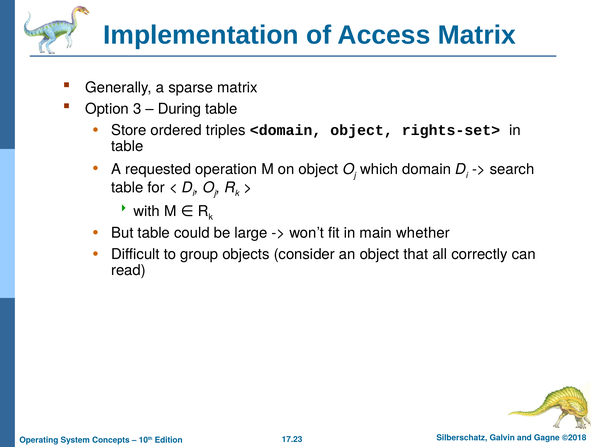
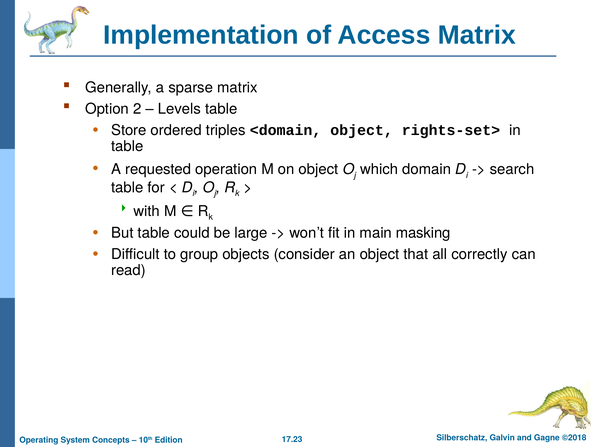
3: 3 -> 2
During: During -> Levels
whether: whether -> masking
